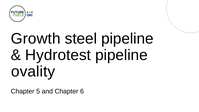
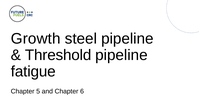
Hydrotest: Hydrotest -> Threshold
ovality: ovality -> fatigue
